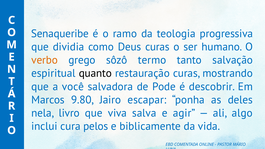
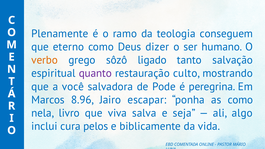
Senaqueribe: Senaqueribe -> Plenamente
progressiva: progressiva -> conseguem
dividia: dividia -> eterno
Deus curas: curas -> dizer
termo: termo -> ligado
quanto colour: black -> purple
restauração curas: curas -> culto
descobrir: descobrir -> peregrina
9.80: 9.80 -> 8.96
as deles: deles -> como
agir: agir -> seja
